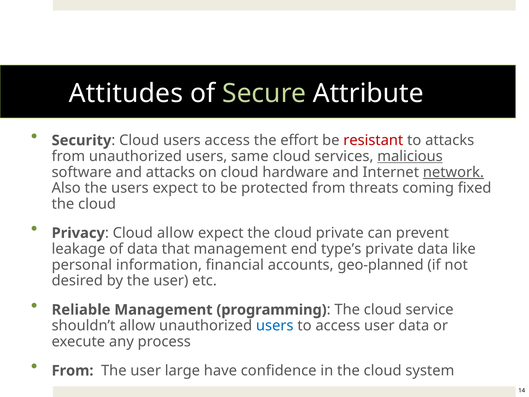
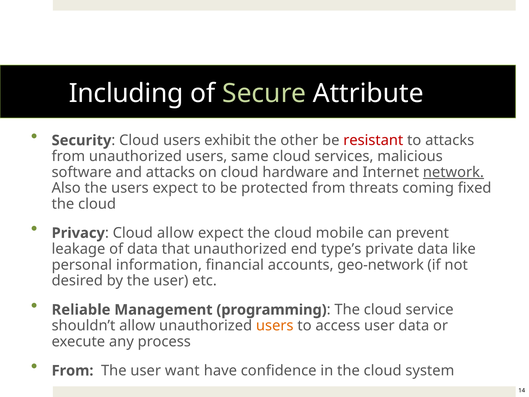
Attitudes: Attitudes -> Including
users access: access -> exhibit
effort: effort -> other
malicious underline: present -> none
cloud private: private -> mobile
that management: management -> unauthorized
geo-planned: geo-planned -> geo-network
users at (275, 325) colour: blue -> orange
large: large -> want
